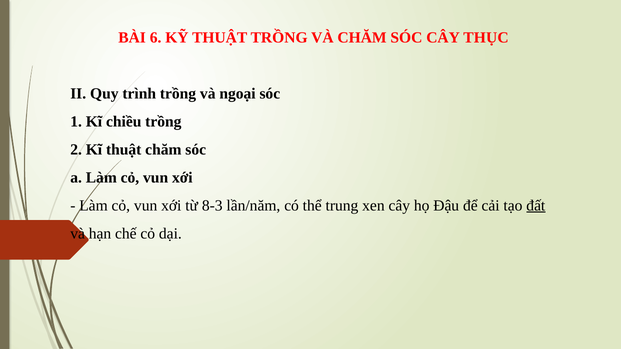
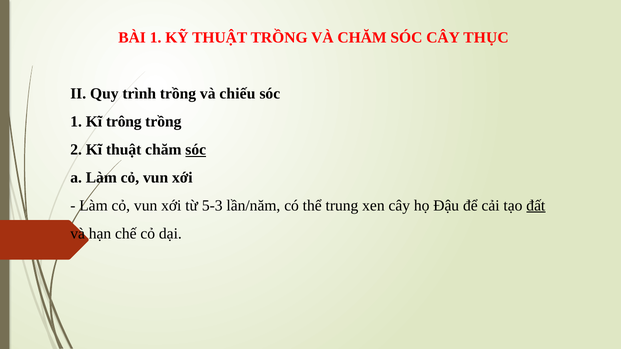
BÀI 6: 6 -> 1
ngoại: ngoại -> chiếu
chiều: chiều -> trông
sóc at (196, 150) underline: none -> present
8-3: 8-3 -> 5-3
